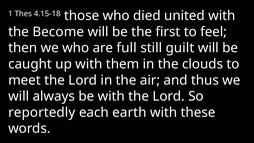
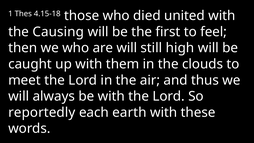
Become: Become -> Causing
are full: full -> will
guilt: guilt -> high
